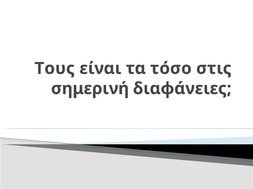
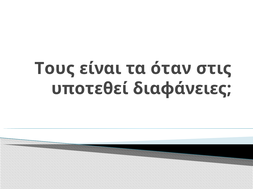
τόσο: τόσο -> όταν
σημερινή: σημερινή -> υποτεθεί
